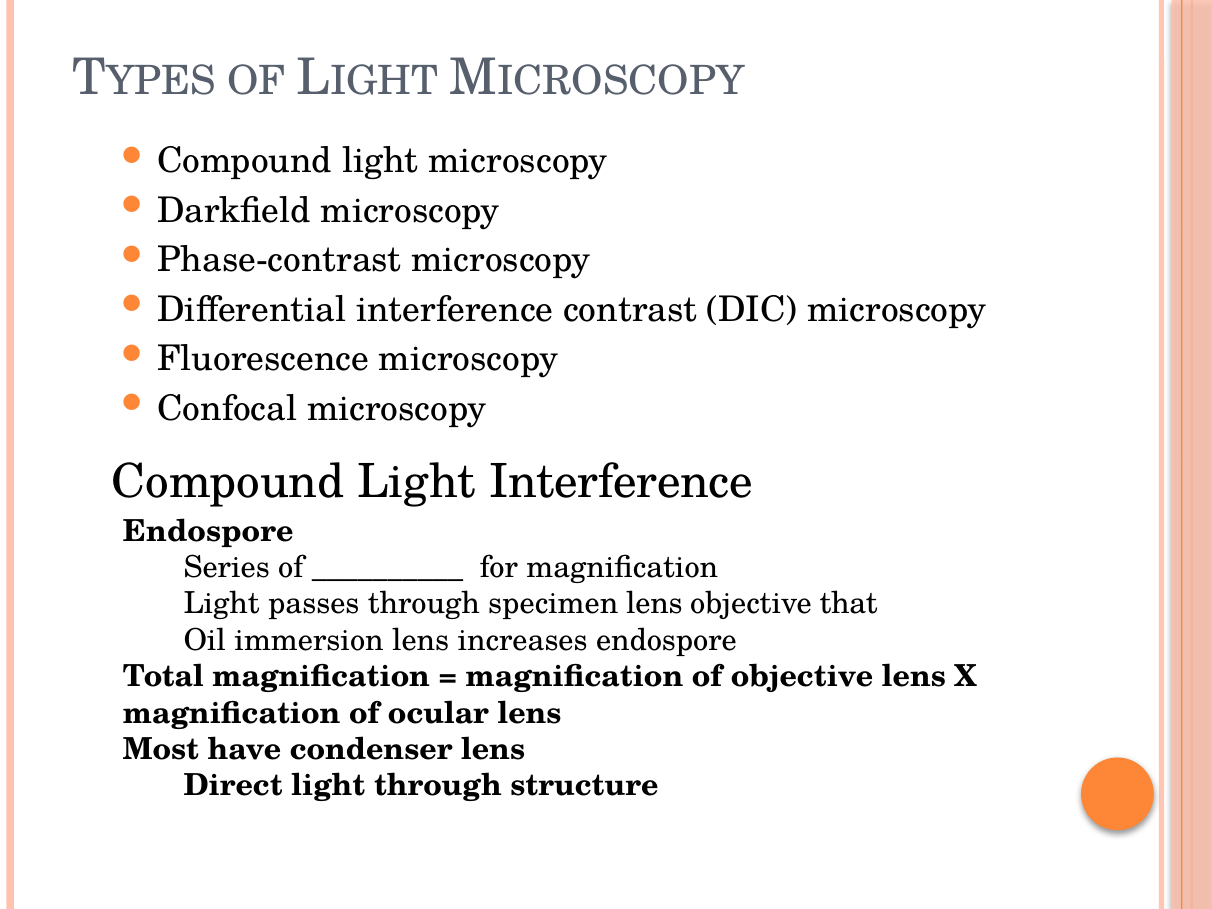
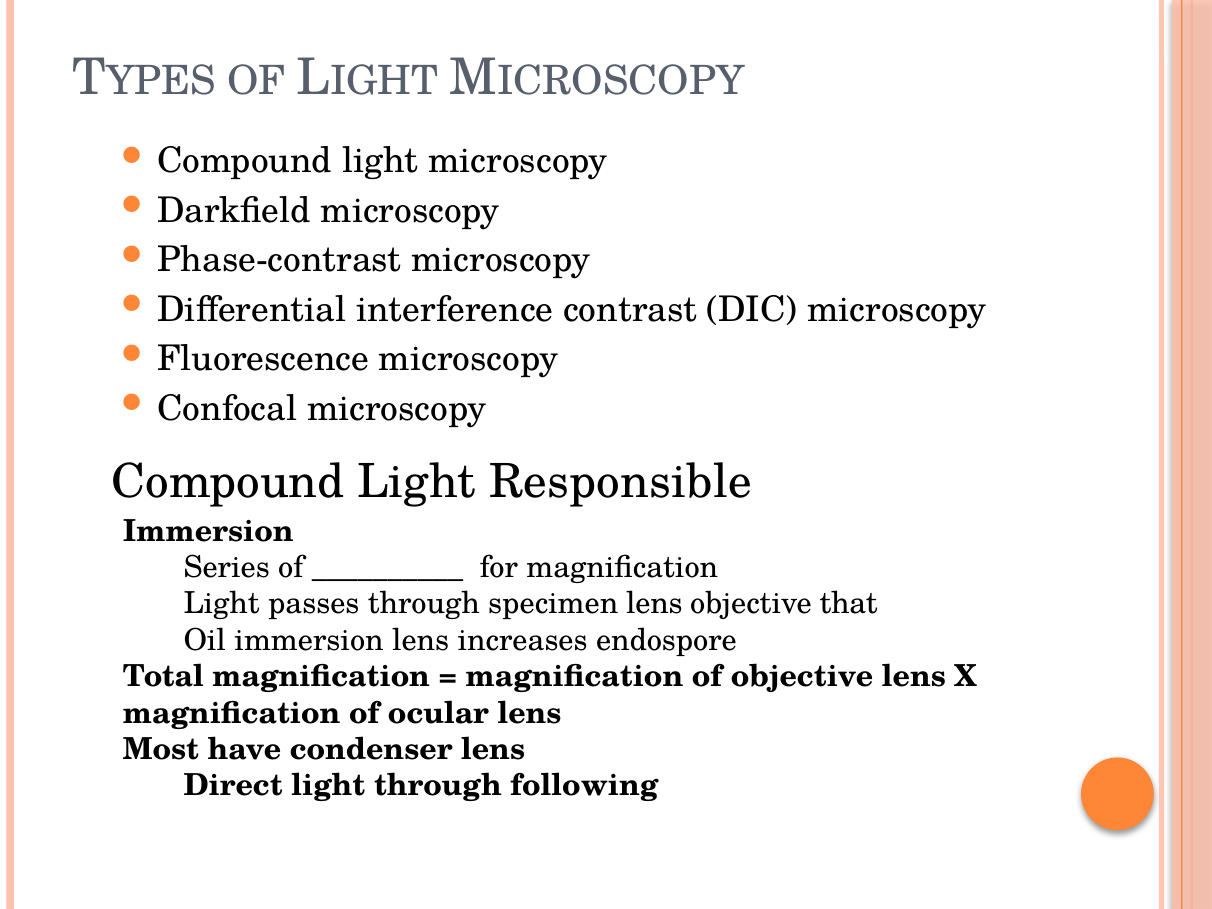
Light Interference: Interference -> Responsible
Endospore at (208, 531): Endospore -> Immersion
structure: structure -> following
